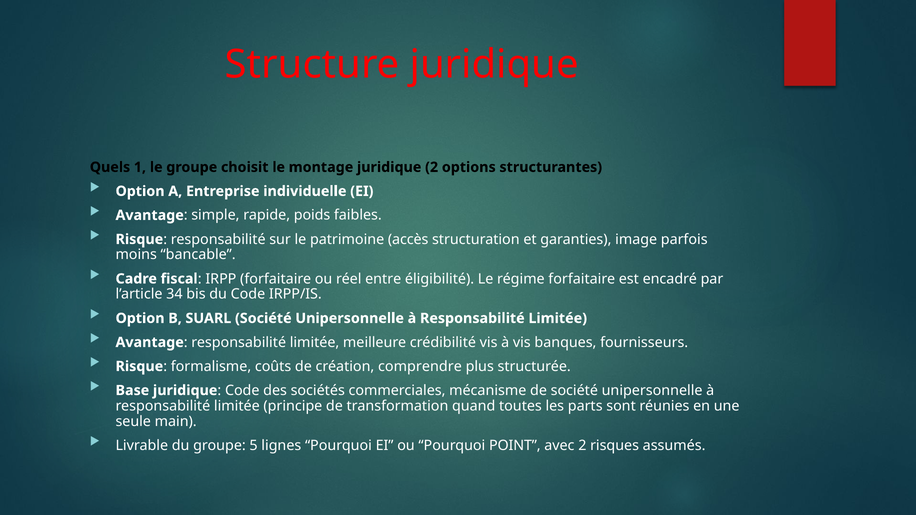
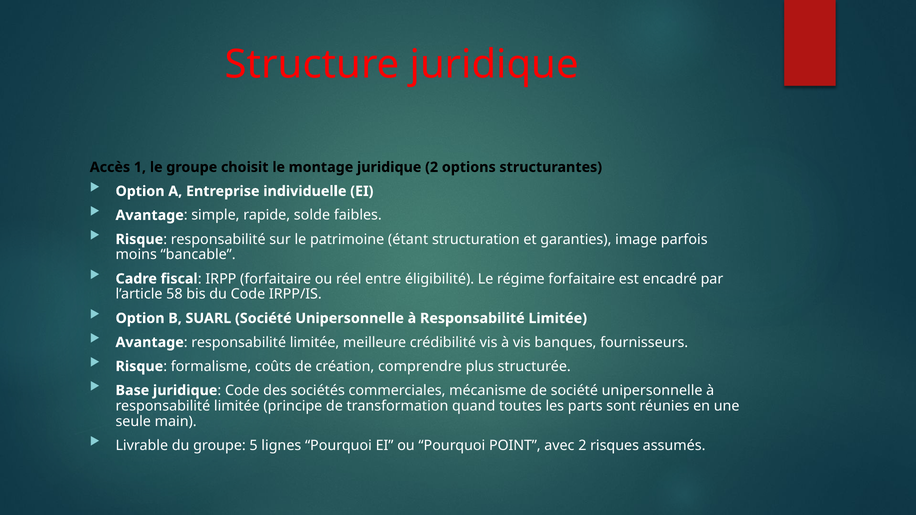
Quels: Quels -> Accès
poids: poids -> solde
accès: accès -> étant
34: 34 -> 58
